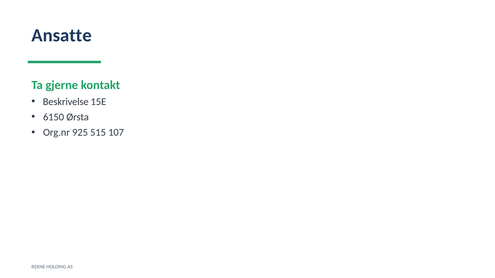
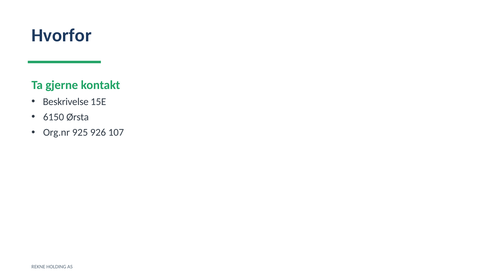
Ansatte: Ansatte -> Hvorfor
515: 515 -> 926
